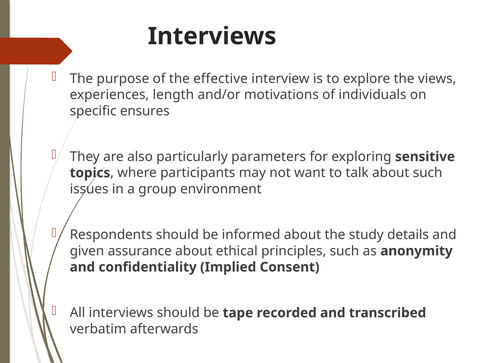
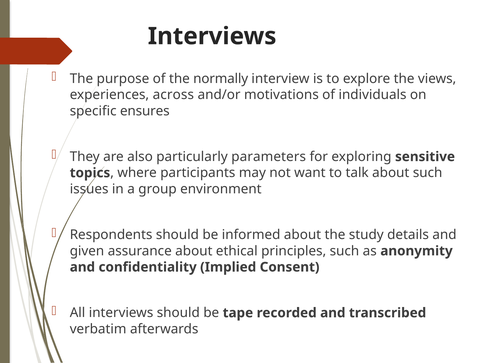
effective: effective -> normally
length: length -> across
